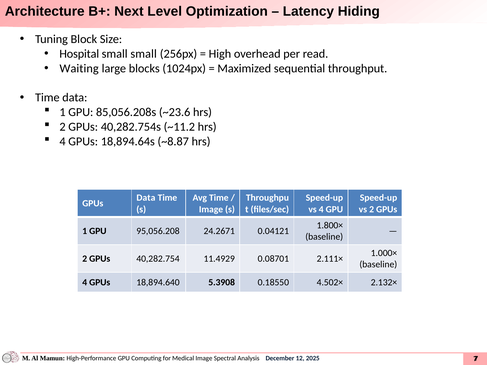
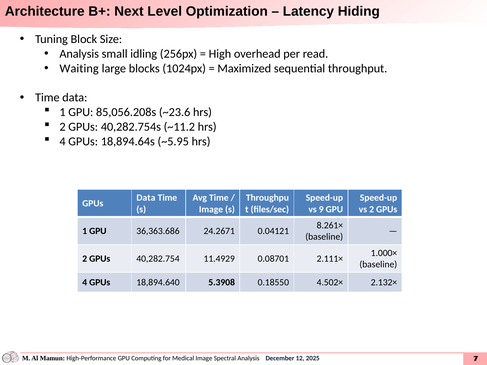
Hospital at (79, 54): Hospital -> Analysis
small small: small -> idling
~8.87: ~8.87 -> ~5.95
vs 4: 4 -> 9
1.800×: 1.800× -> 8.261×
95,056.208: 95,056.208 -> 36,363.686
